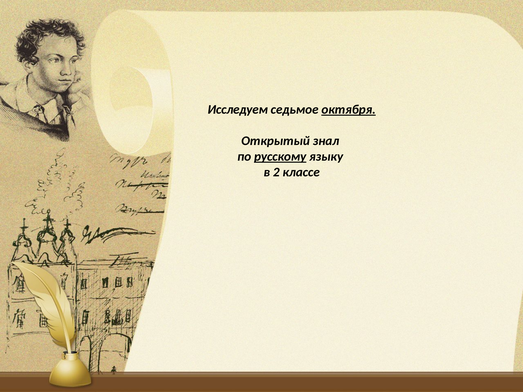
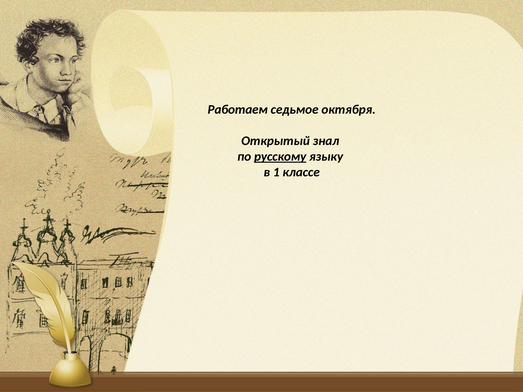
Исследуем: Исследуем -> Работаем
октября underline: present -> none
2: 2 -> 1
